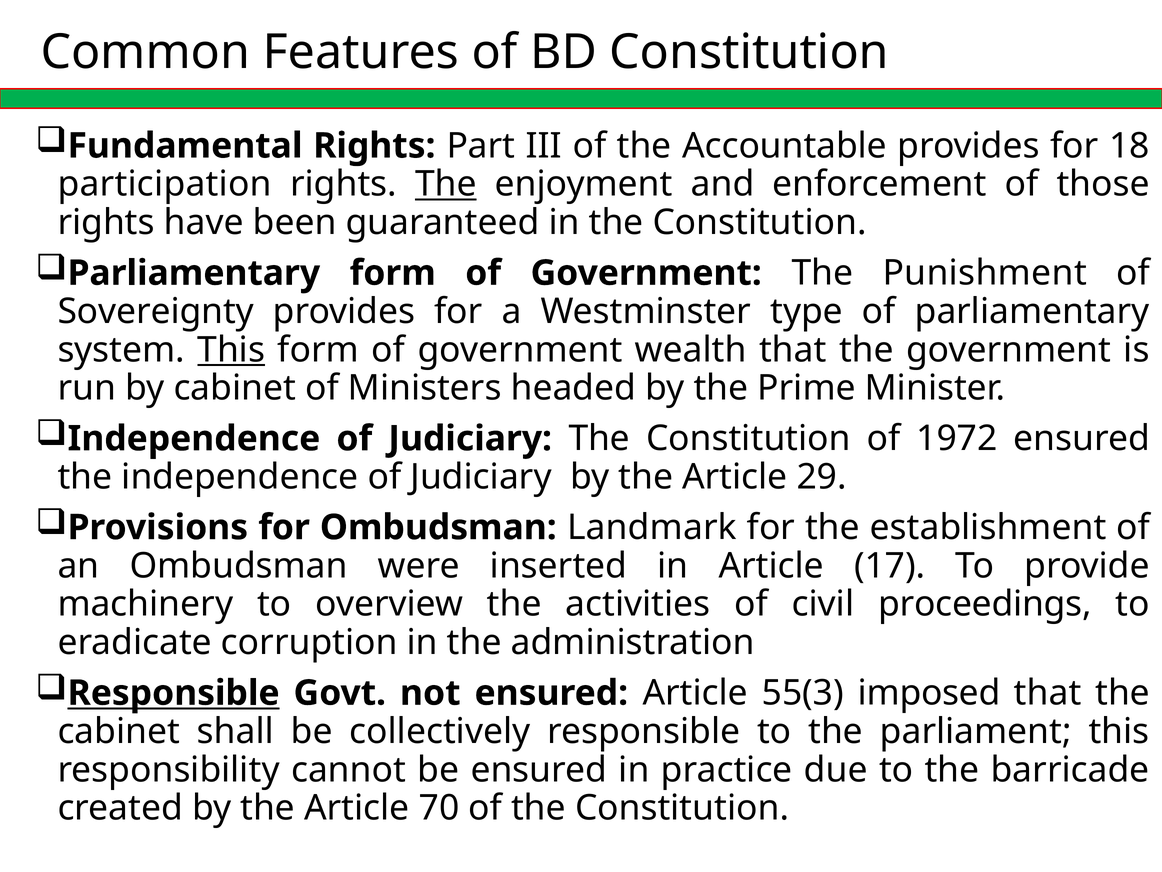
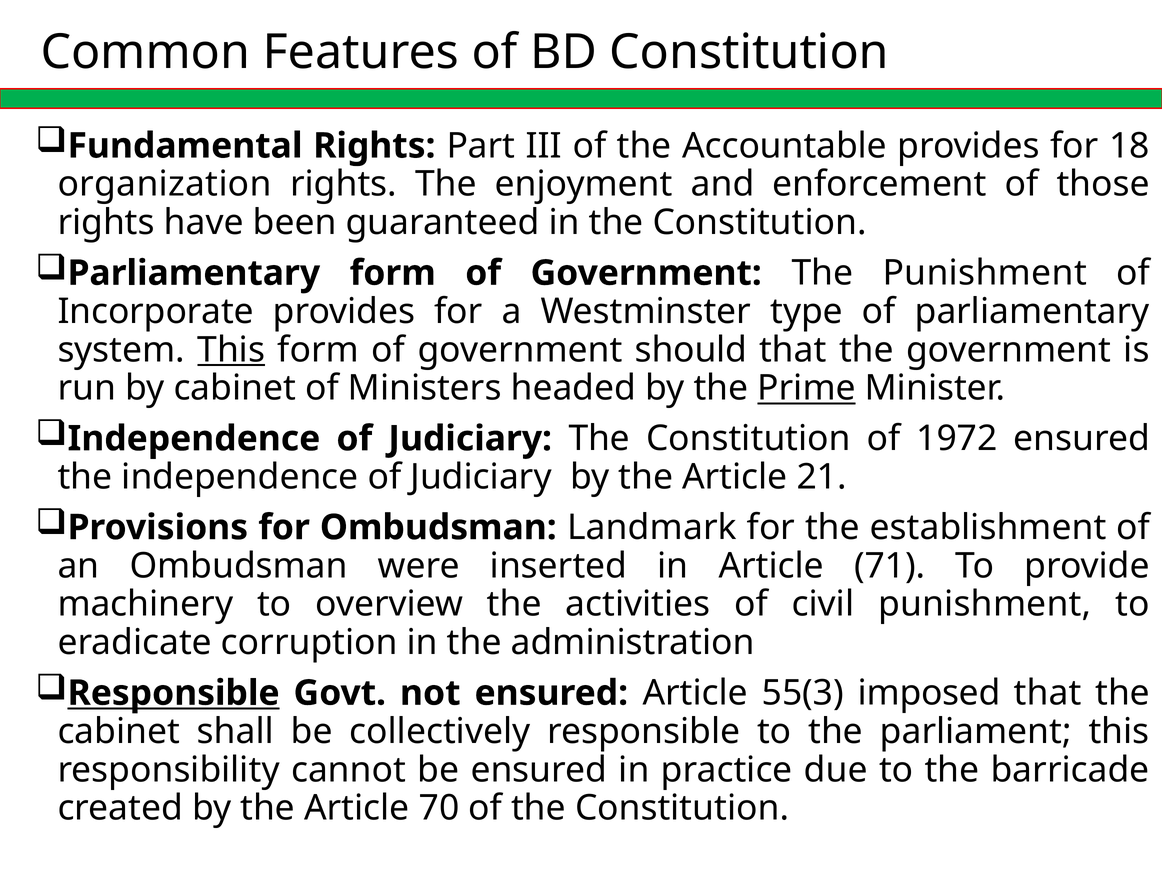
participation: participation -> organization
The at (446, 184) underline: present -> none
Sovereignty: Sovereignty -> Incorporate
wealth: wealth -> should
Prime underline: none -> present
29: 29 -> 21
17: 17 -> 71
civil proceedings: proceedings -> punishment
